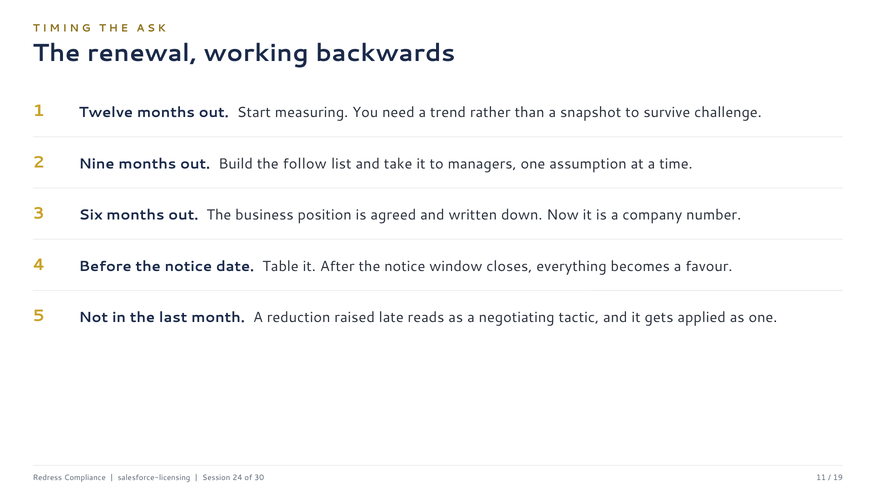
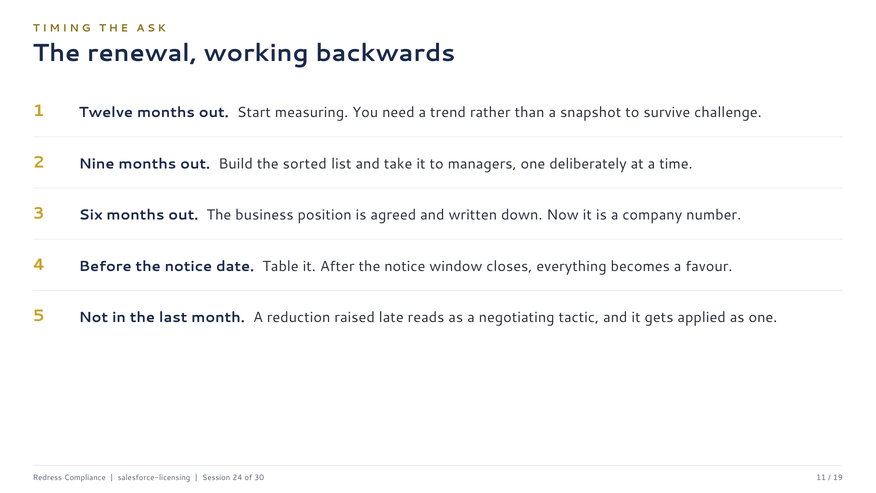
follow: follow -> sorted
assumption: assumption -> deliberately
